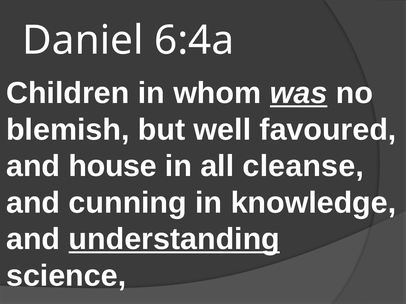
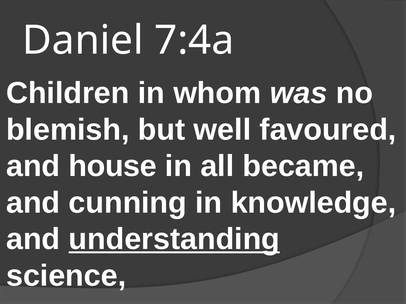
6:4a: 6:4a -> 7:4a
was underline: present -> none
cleanse: cleanse -> became
